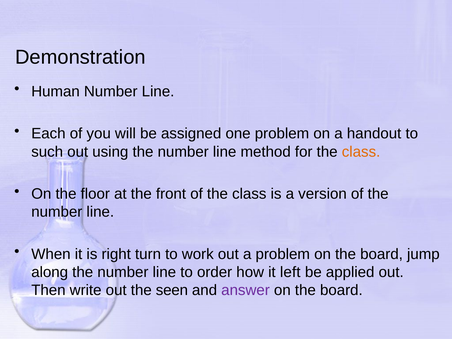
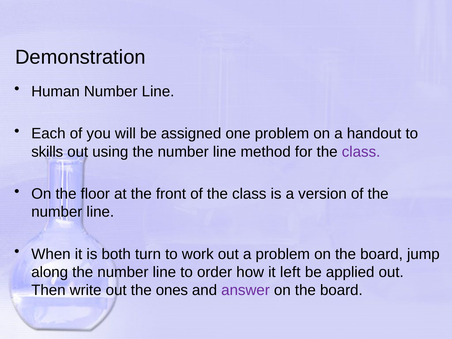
such: such -> skills
class at (361, 152) colour: orange -> purple
right: right -> both
seen: seen -> ones
